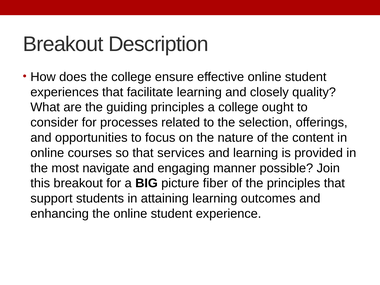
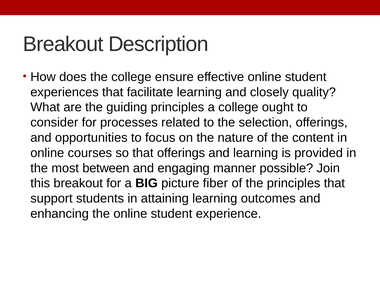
that services: services -> offerings
navigate: navigate -> between
